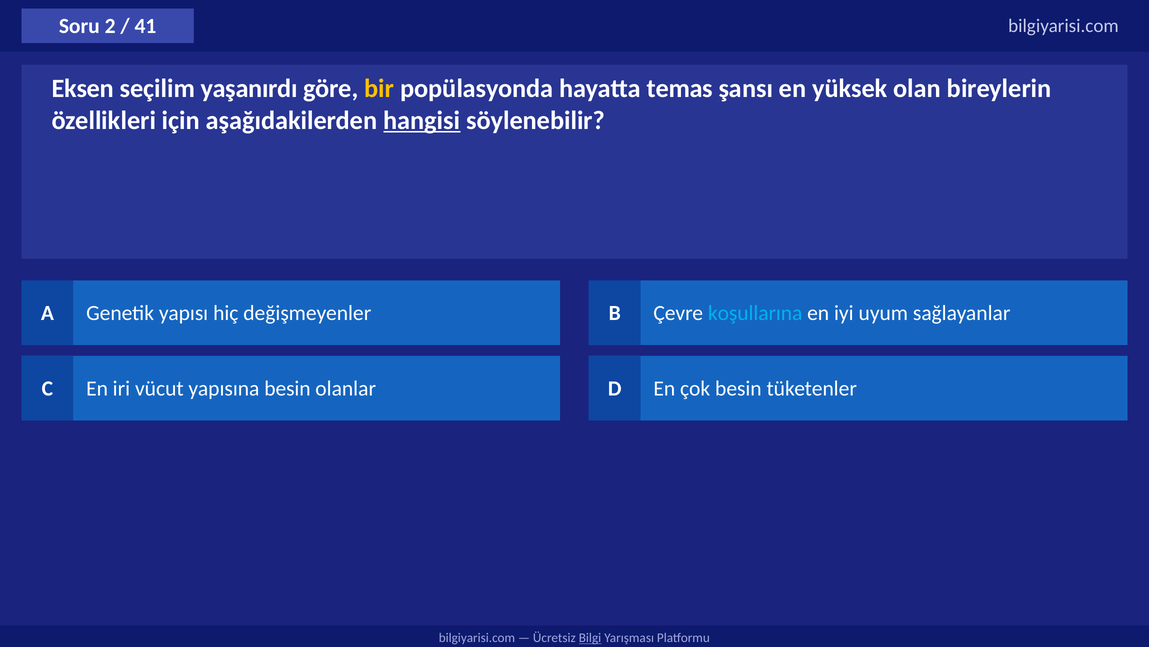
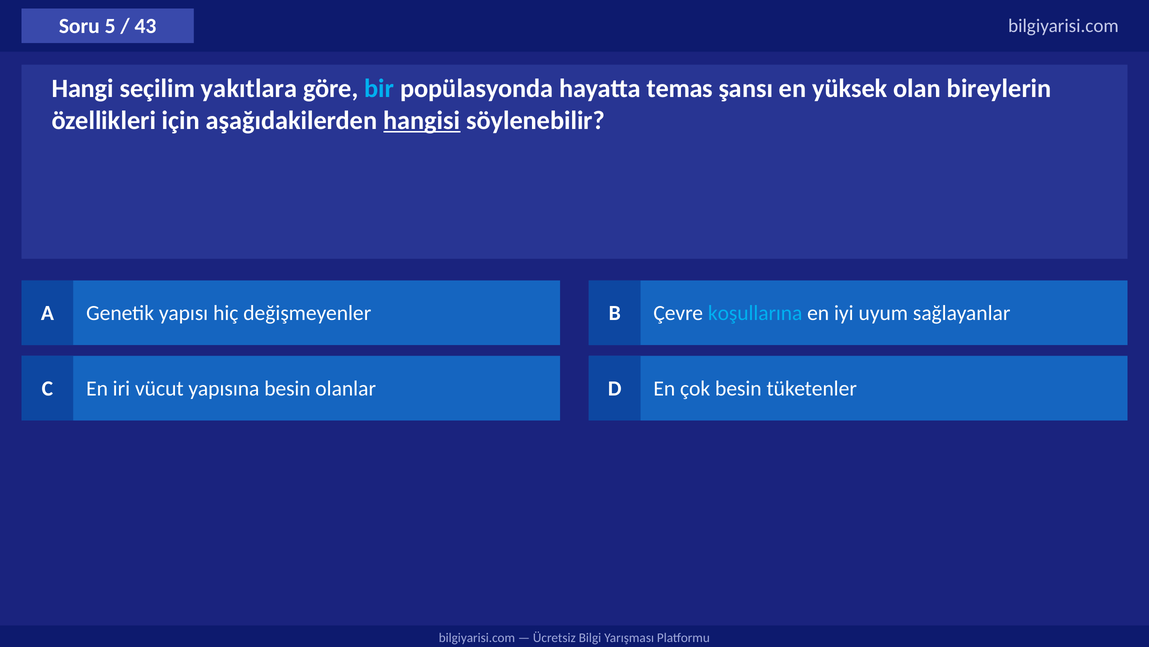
2: 2 -> 5
41: 41 -> 43
Eksen: Eksen -> Hangi
yaşanırdı: yaşanırdı -> yakıtlara
bir colour: yellow -> light blue
Bilgi underline: present -> none
